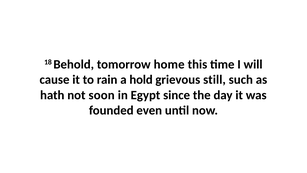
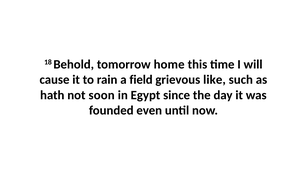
hold: hold -> field
still: still -> like
